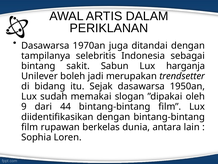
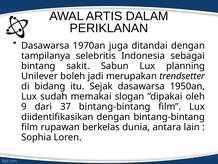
harganja: harganja -> planning
44: 44 -> 37
